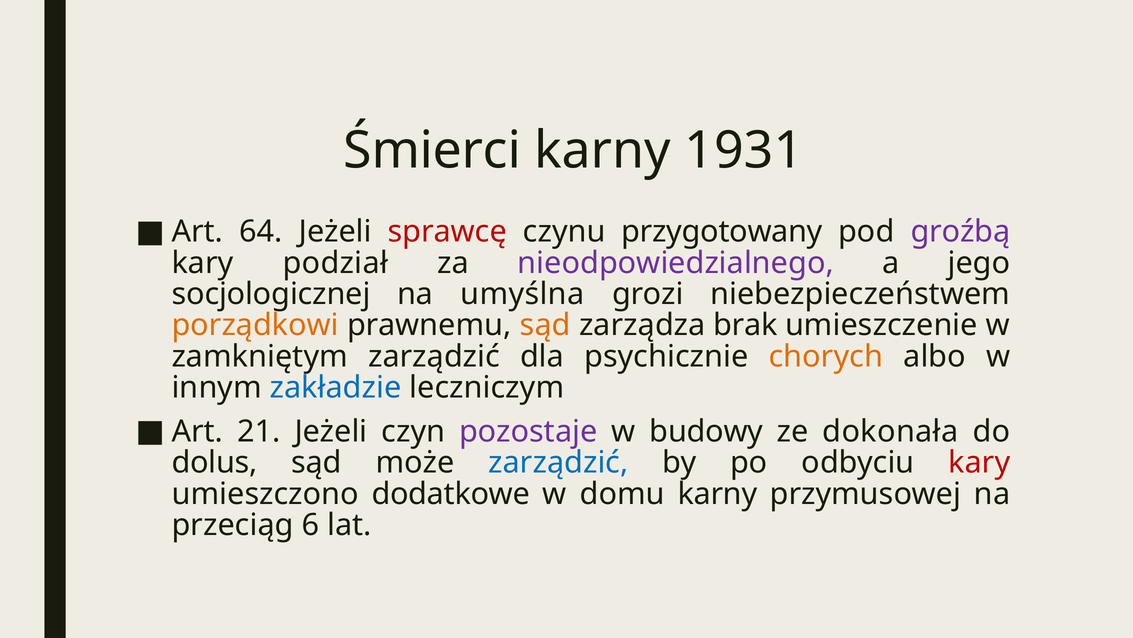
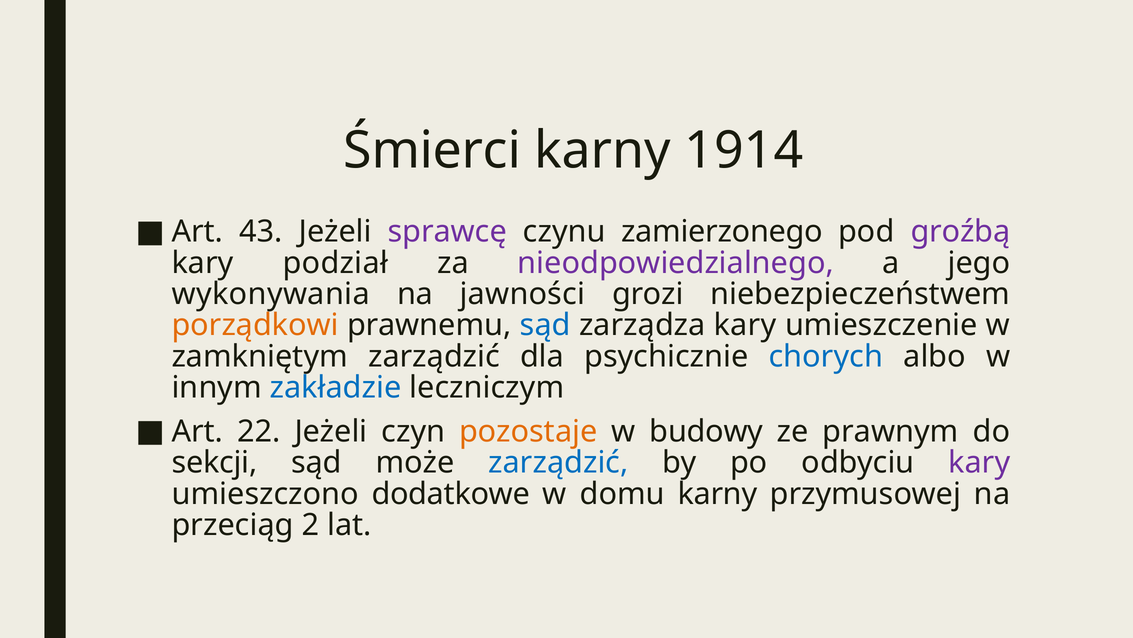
1931: 1931 -> 1914
64: 64 -> 43
sprawcę colour: red -> purple
przygotowany: przygotowany -> zamierzonego
socjologicznej: socjologicznej -> wykonywania
umyślna: umyślna -> jawności
sąd at (545, 325) colour: orange -> blue
zarządza brak: brak -> kary
chorych colour: orange -> blue
21: 21 -> 22
pozostaje colour: purple -> orange
dokonała: dokonała -> prawnym
dolus: dolus -> sekcji
kary at (979, 462) colour: red -> purple
6: 6 -> 2
